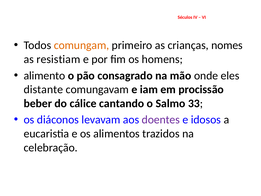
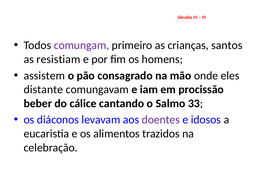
comungam colour: orange -> purple
nomes: nomes -> santos
alimento: alimento -> assistem
